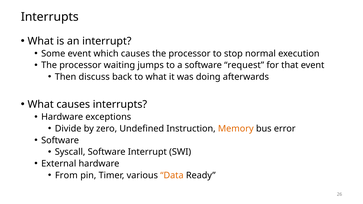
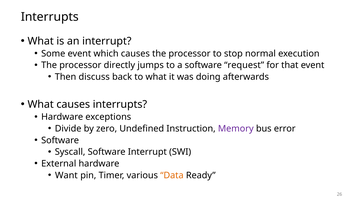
waiting: waiting -> directly
Memory colour: orange -> purple
From: From -> Want
